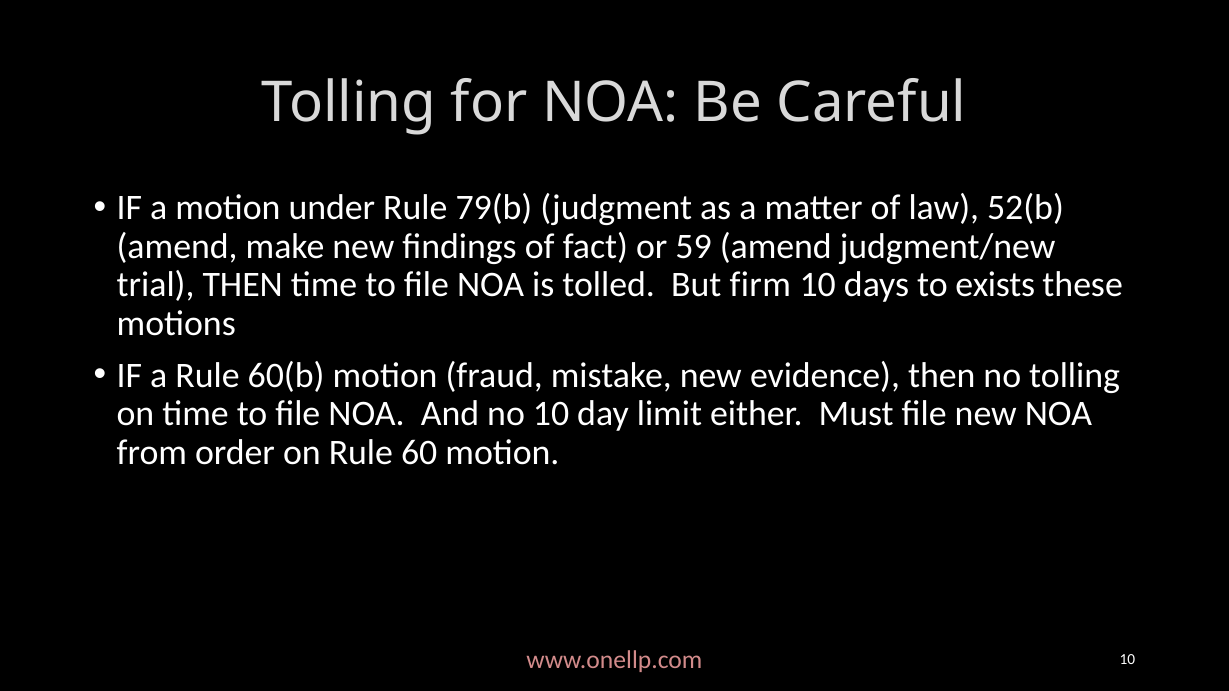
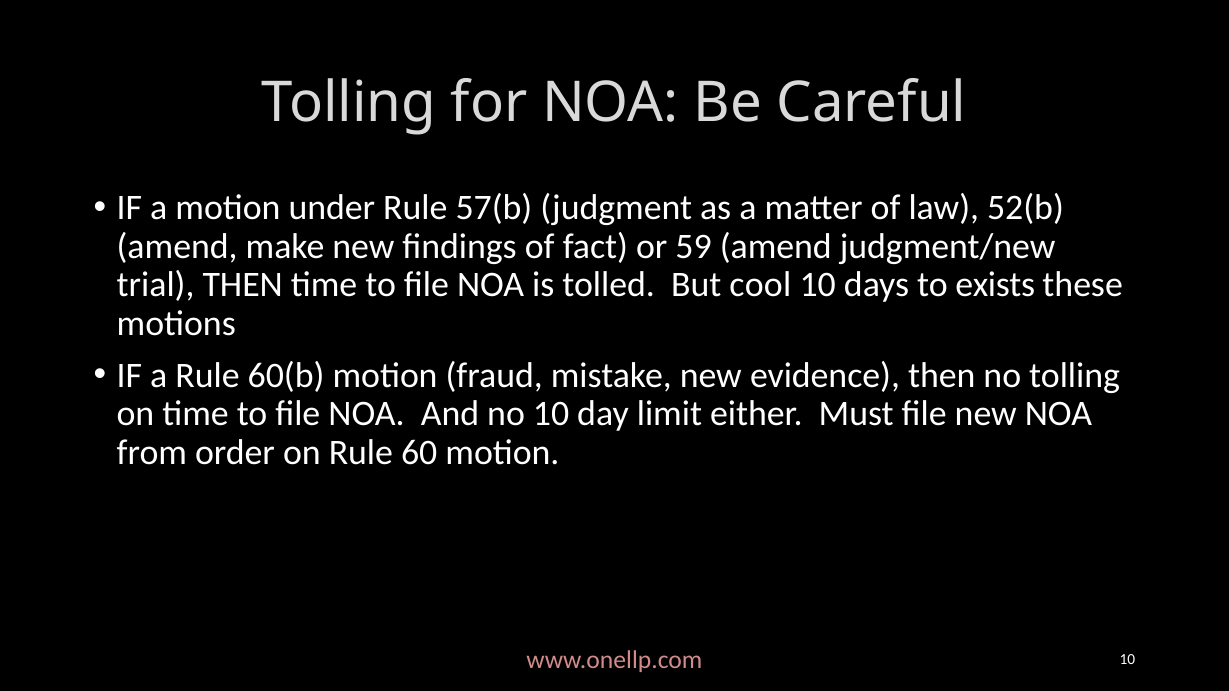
79(b: 79(b -> 57(b
firm: firm -> cool
